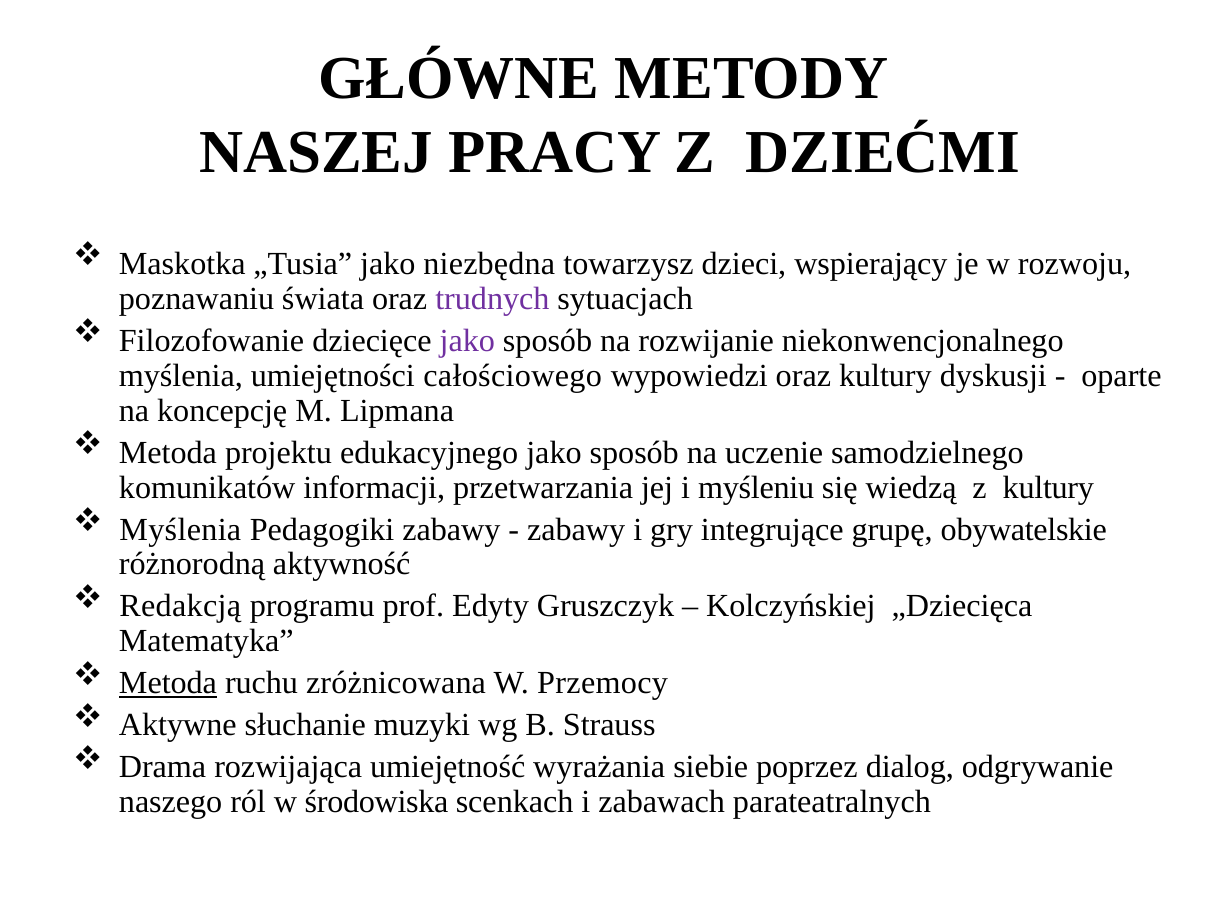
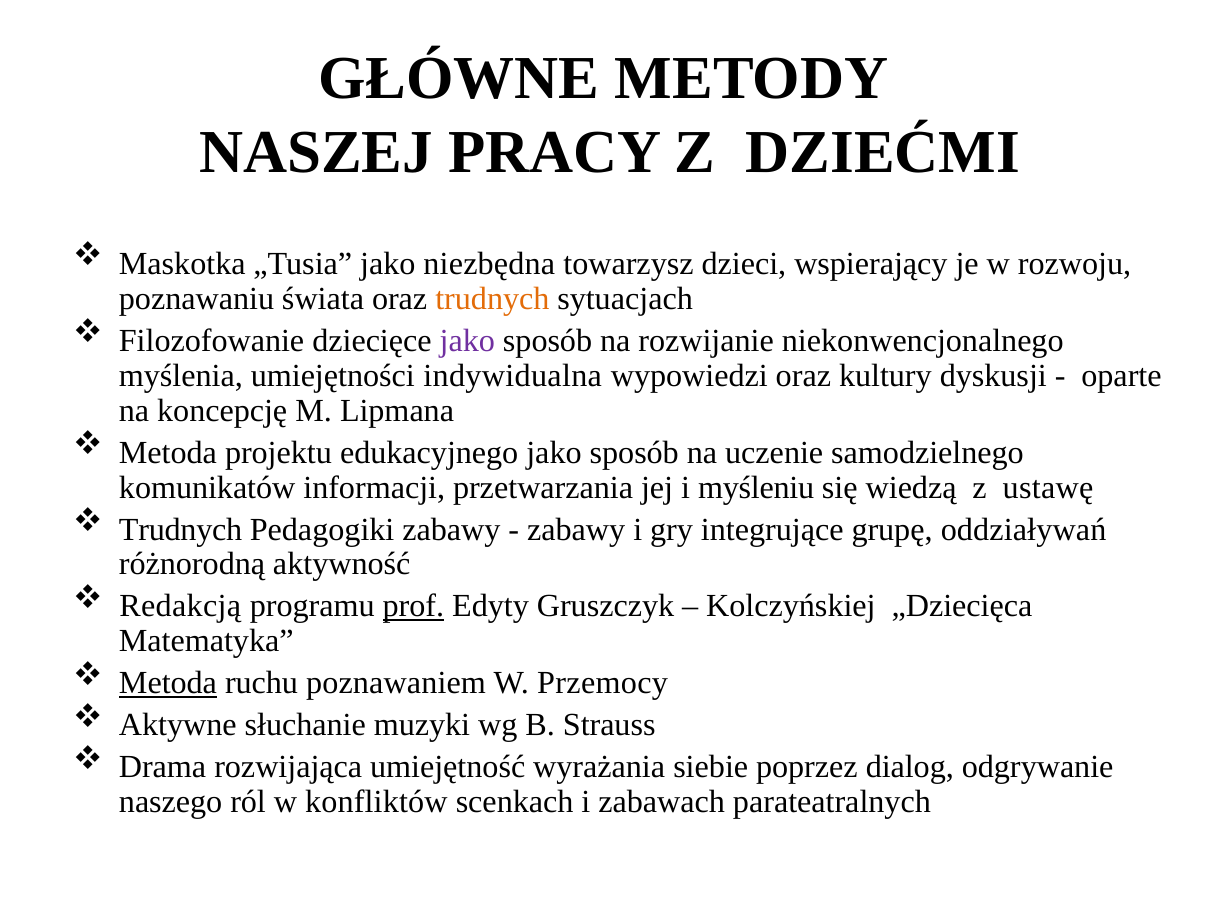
trudnych at (492, 299) colour: purple -> orange
całościowego: całościowego -> indywidualna
z kultury: kultury -> ustawę
Myślenia at (180, 529): Myślenia -> Trudnych
obywatelskie: obywatelskie -> oddziaływań
prof underline: none -> present
zróżnicowana: zróżnicowana -> poznawaniem
środowiska: środowiska -> konfliktów
